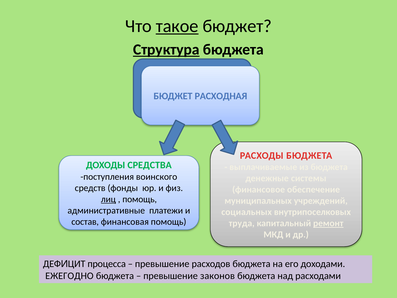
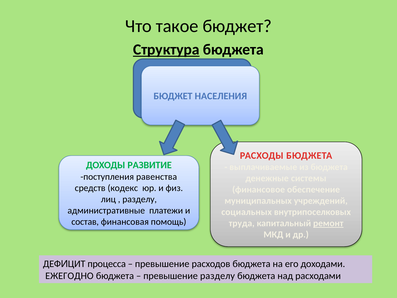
такое underline: present -> none
РАСХОДНАЯ: РАСХОДНАЯ -> НАСЕЛЕНИЯ
СРЕДСТВА: СРЕДСТВА -> РАЗВИТИЕ
воинского: воинского -> равенства
фонды: фонды -> кодекс
лиц underline: present -> none
помощь at (140, 199): помощь -> разделу
превышение законов: законов -> разделу
